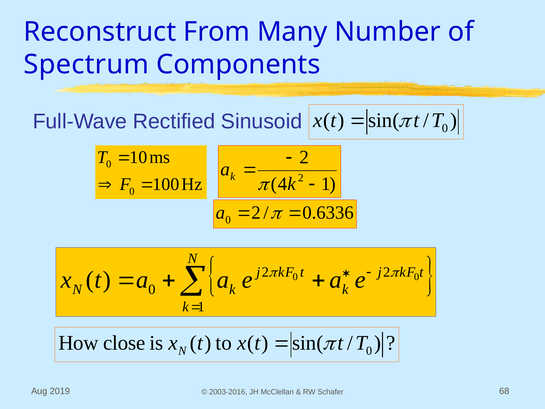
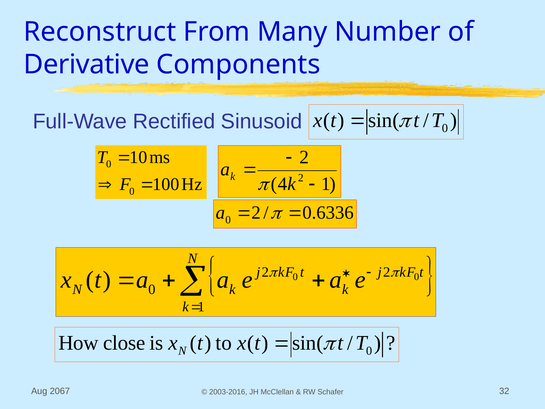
Spectrum: Spectrum -> Derivative
2019: 2019 -> 2067
68: 68 -> 32
